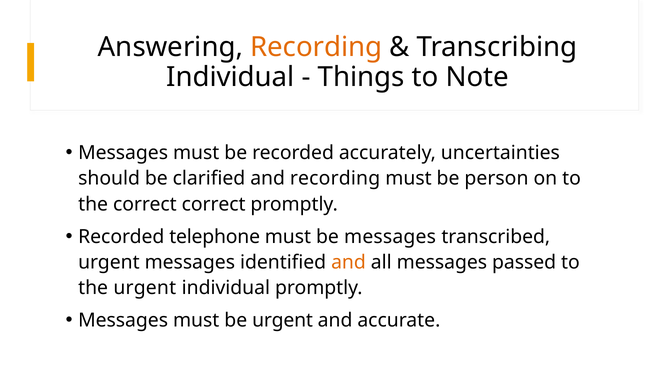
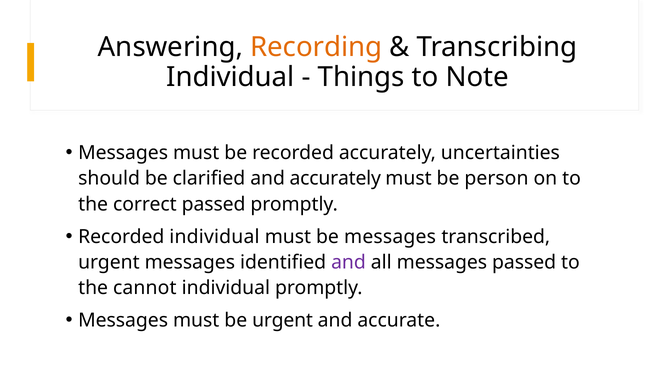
and recording: recording -> accurately
correct correct: correct -> passed
Recorded telephone: telephone -> individual
and at (349, 262) colour: orange -> purple
the urgent: urgent -> cannot
